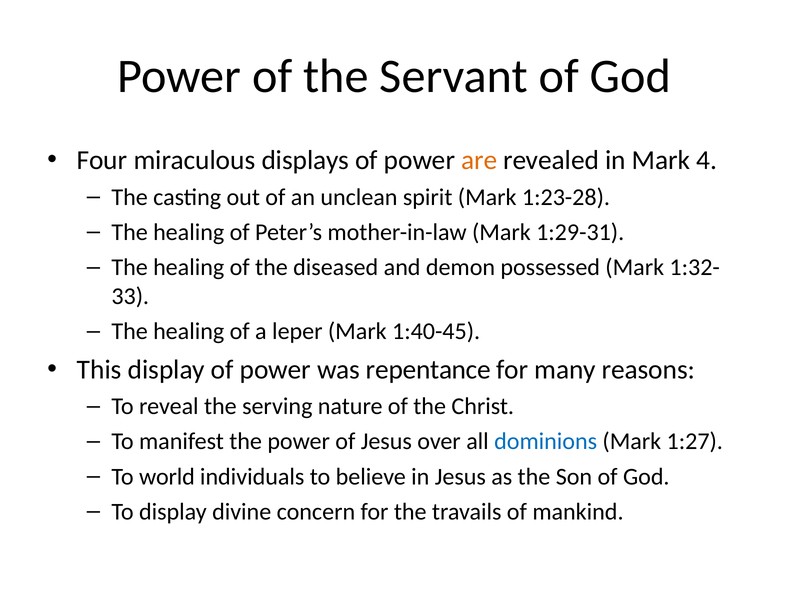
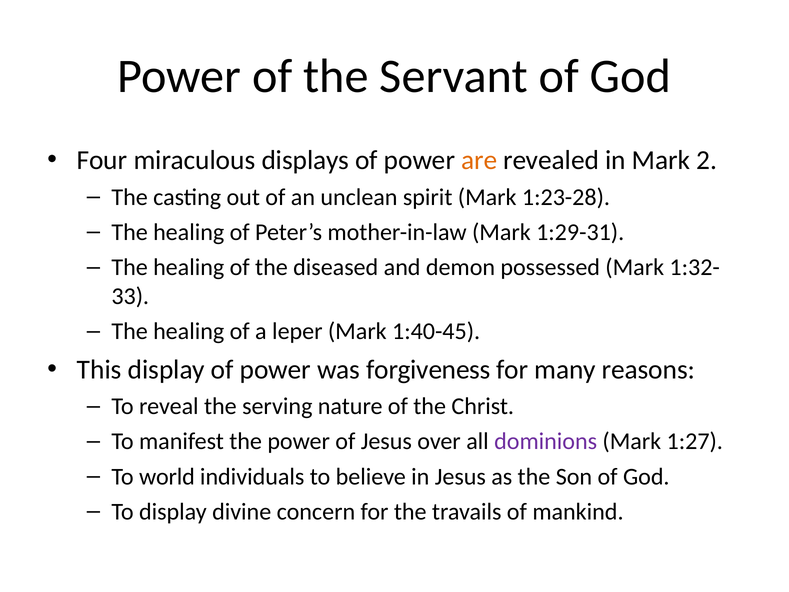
4: 4 -> 2
repentance: repentance -> forgiveness
dominions colour: blue -> purple
